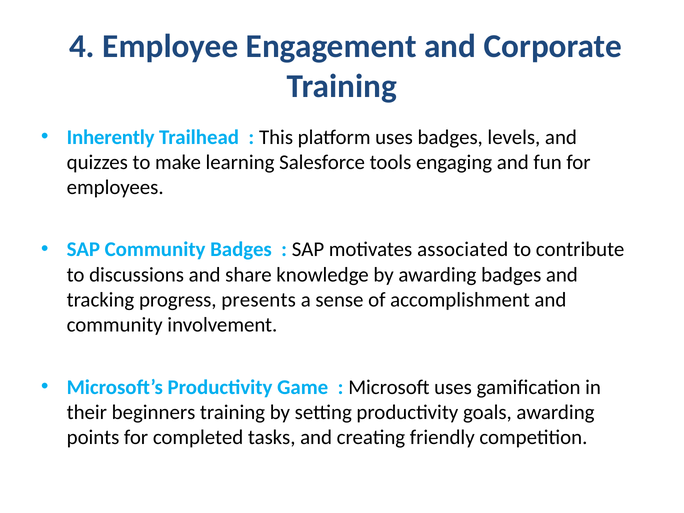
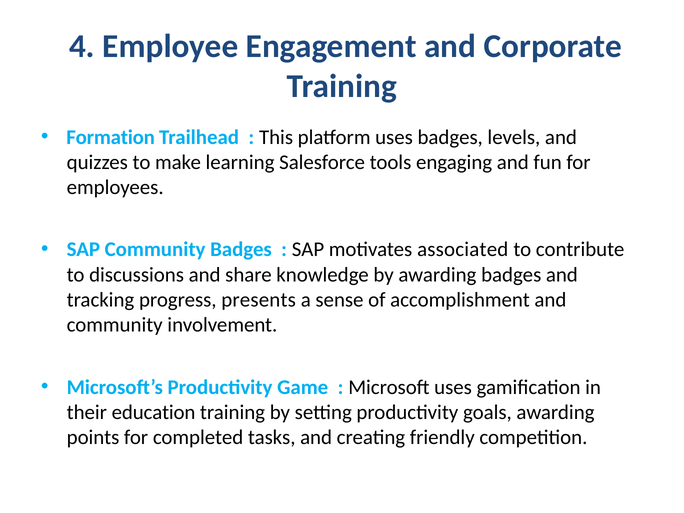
Inherently: Inherently -> Formation
beginners: beginners -> education
